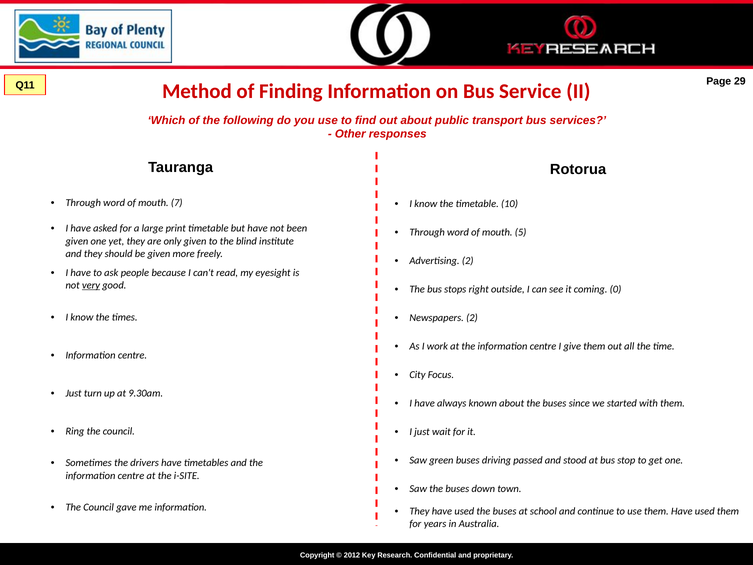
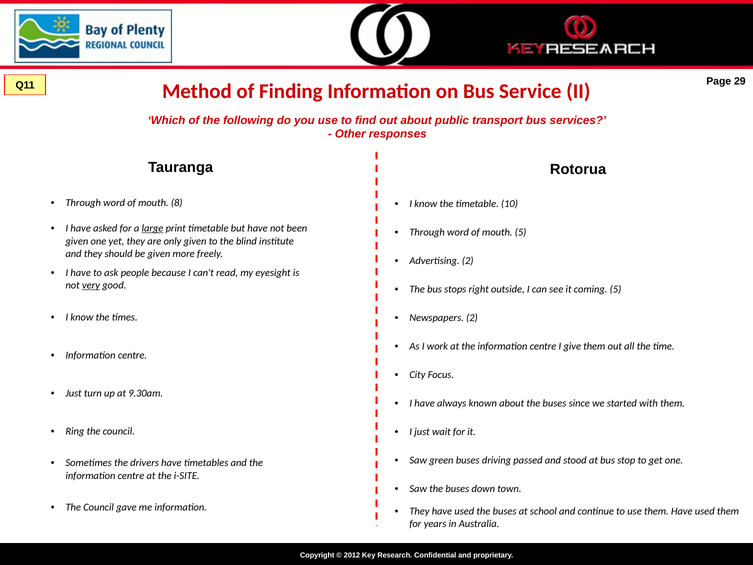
7: 7 -> 8
large underline: none -> present
coming 0: 0 -> 5
